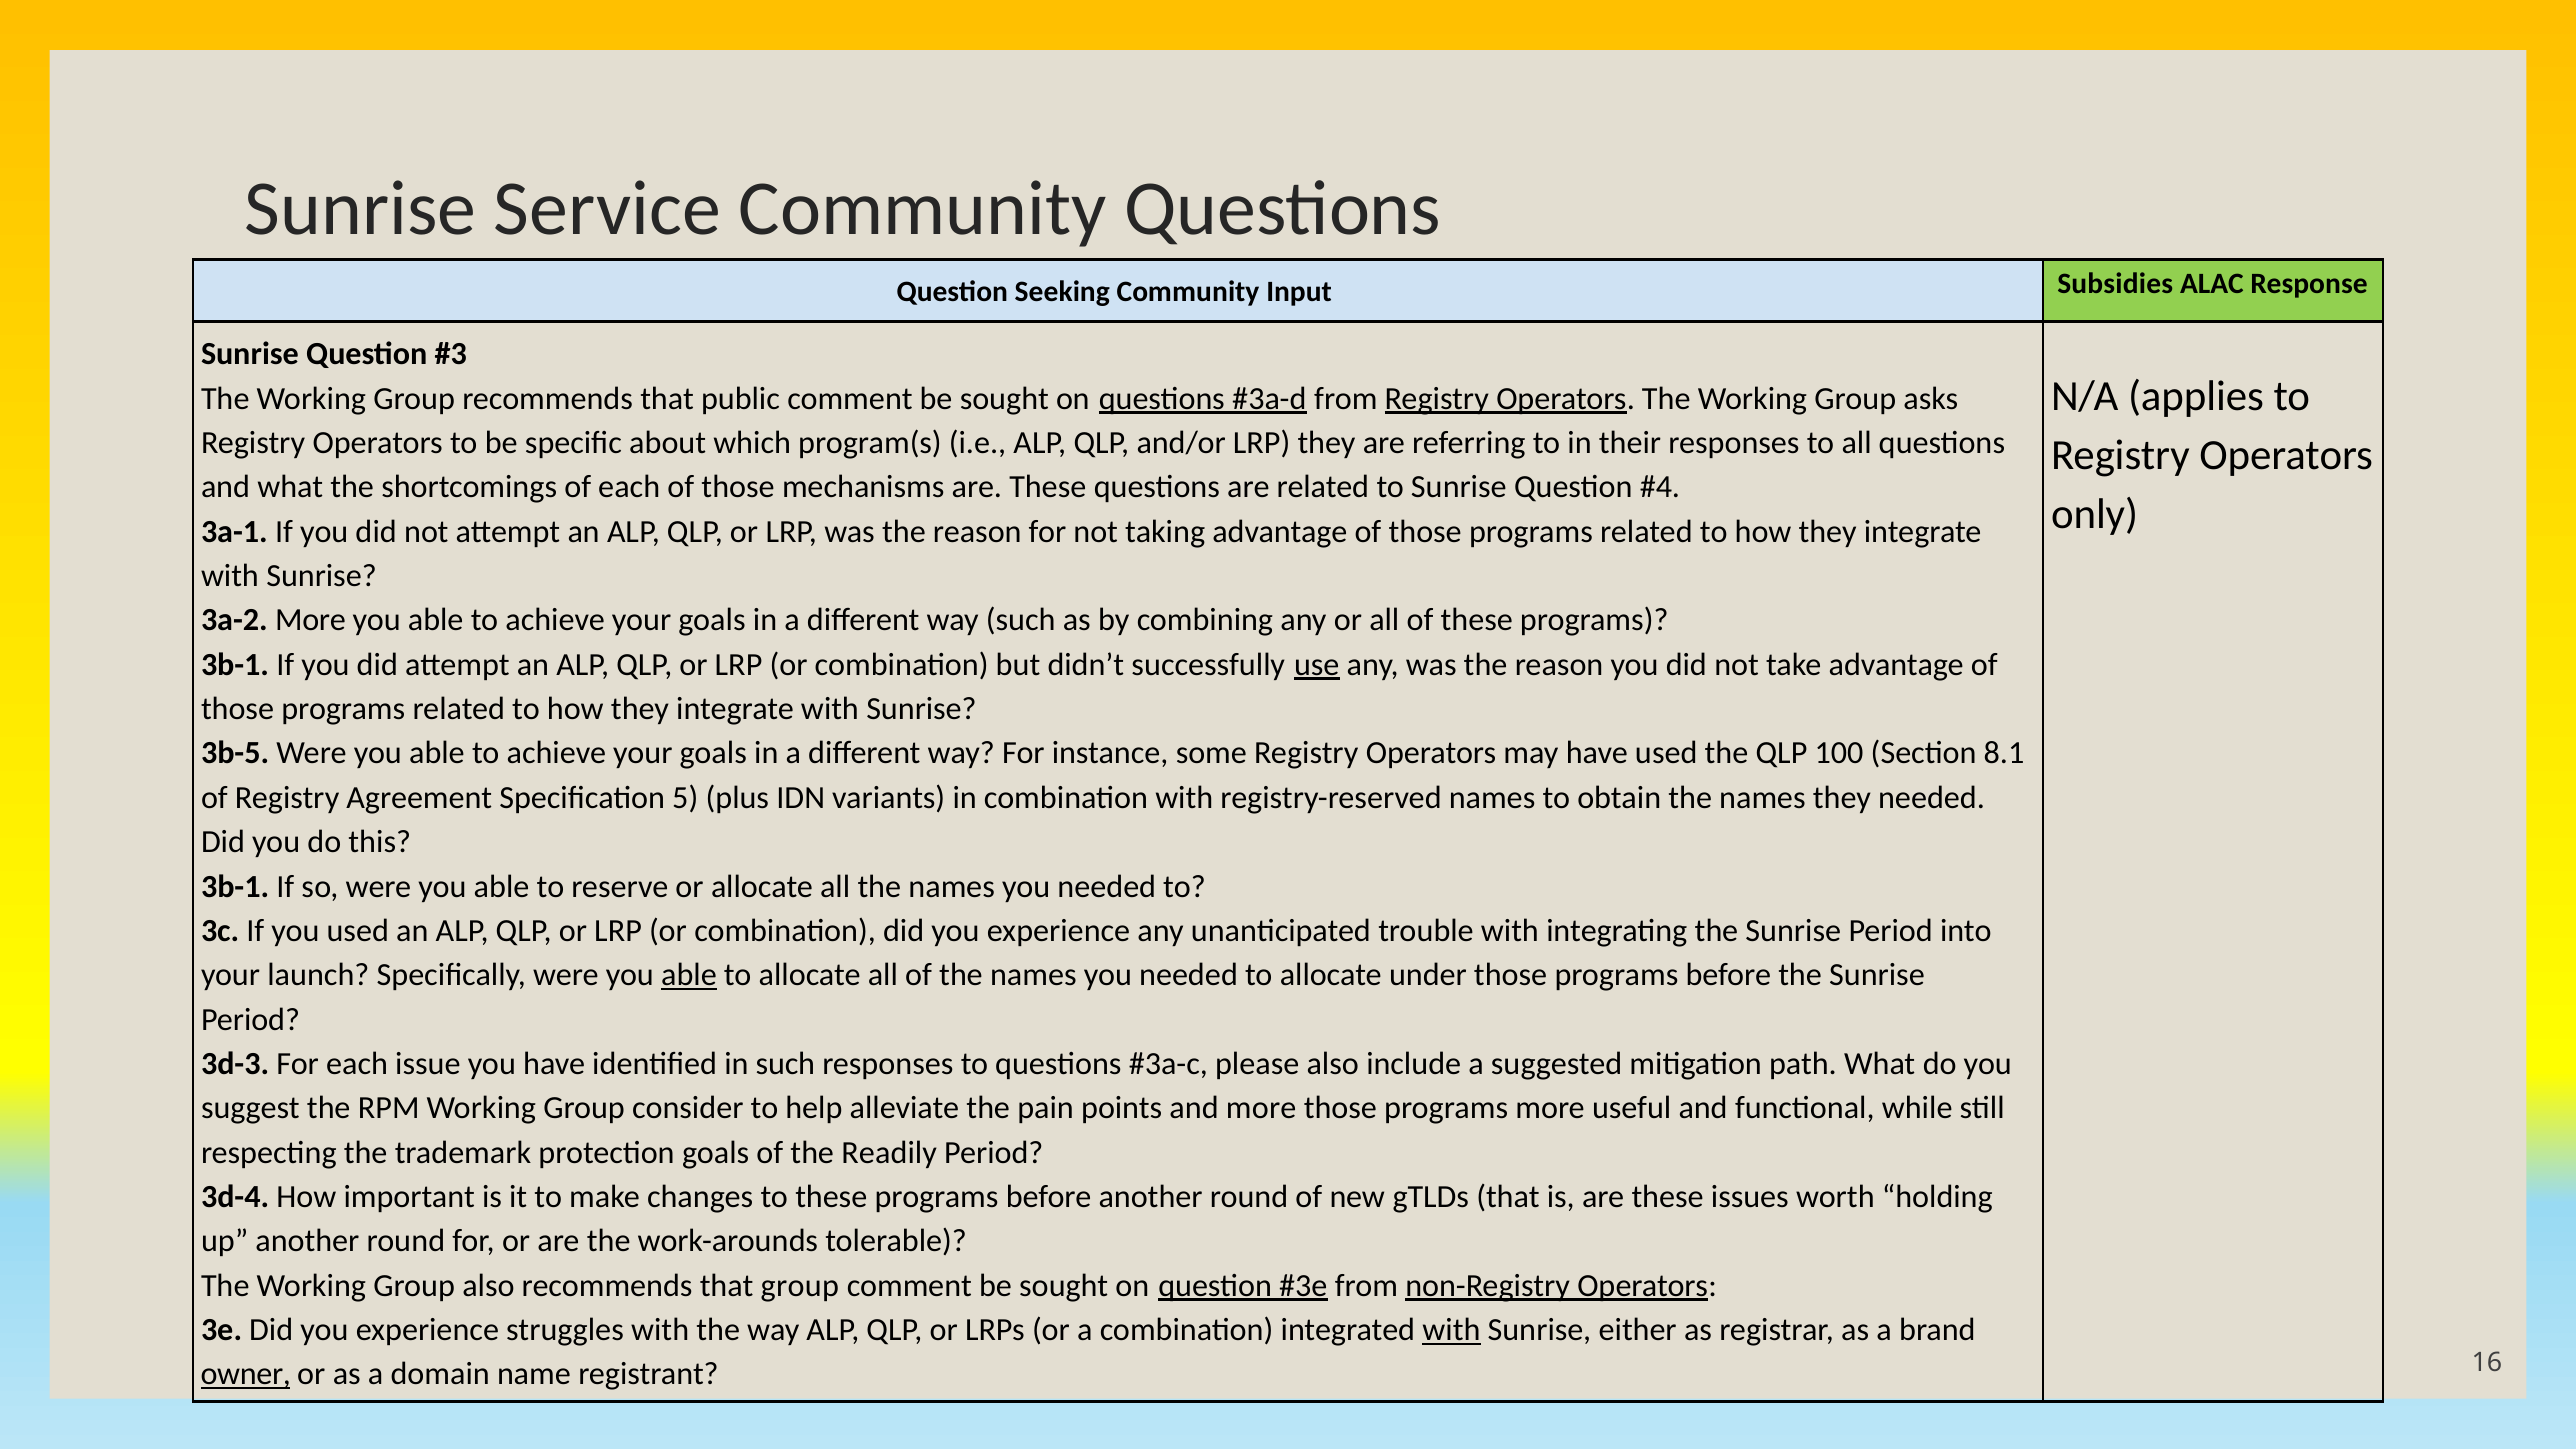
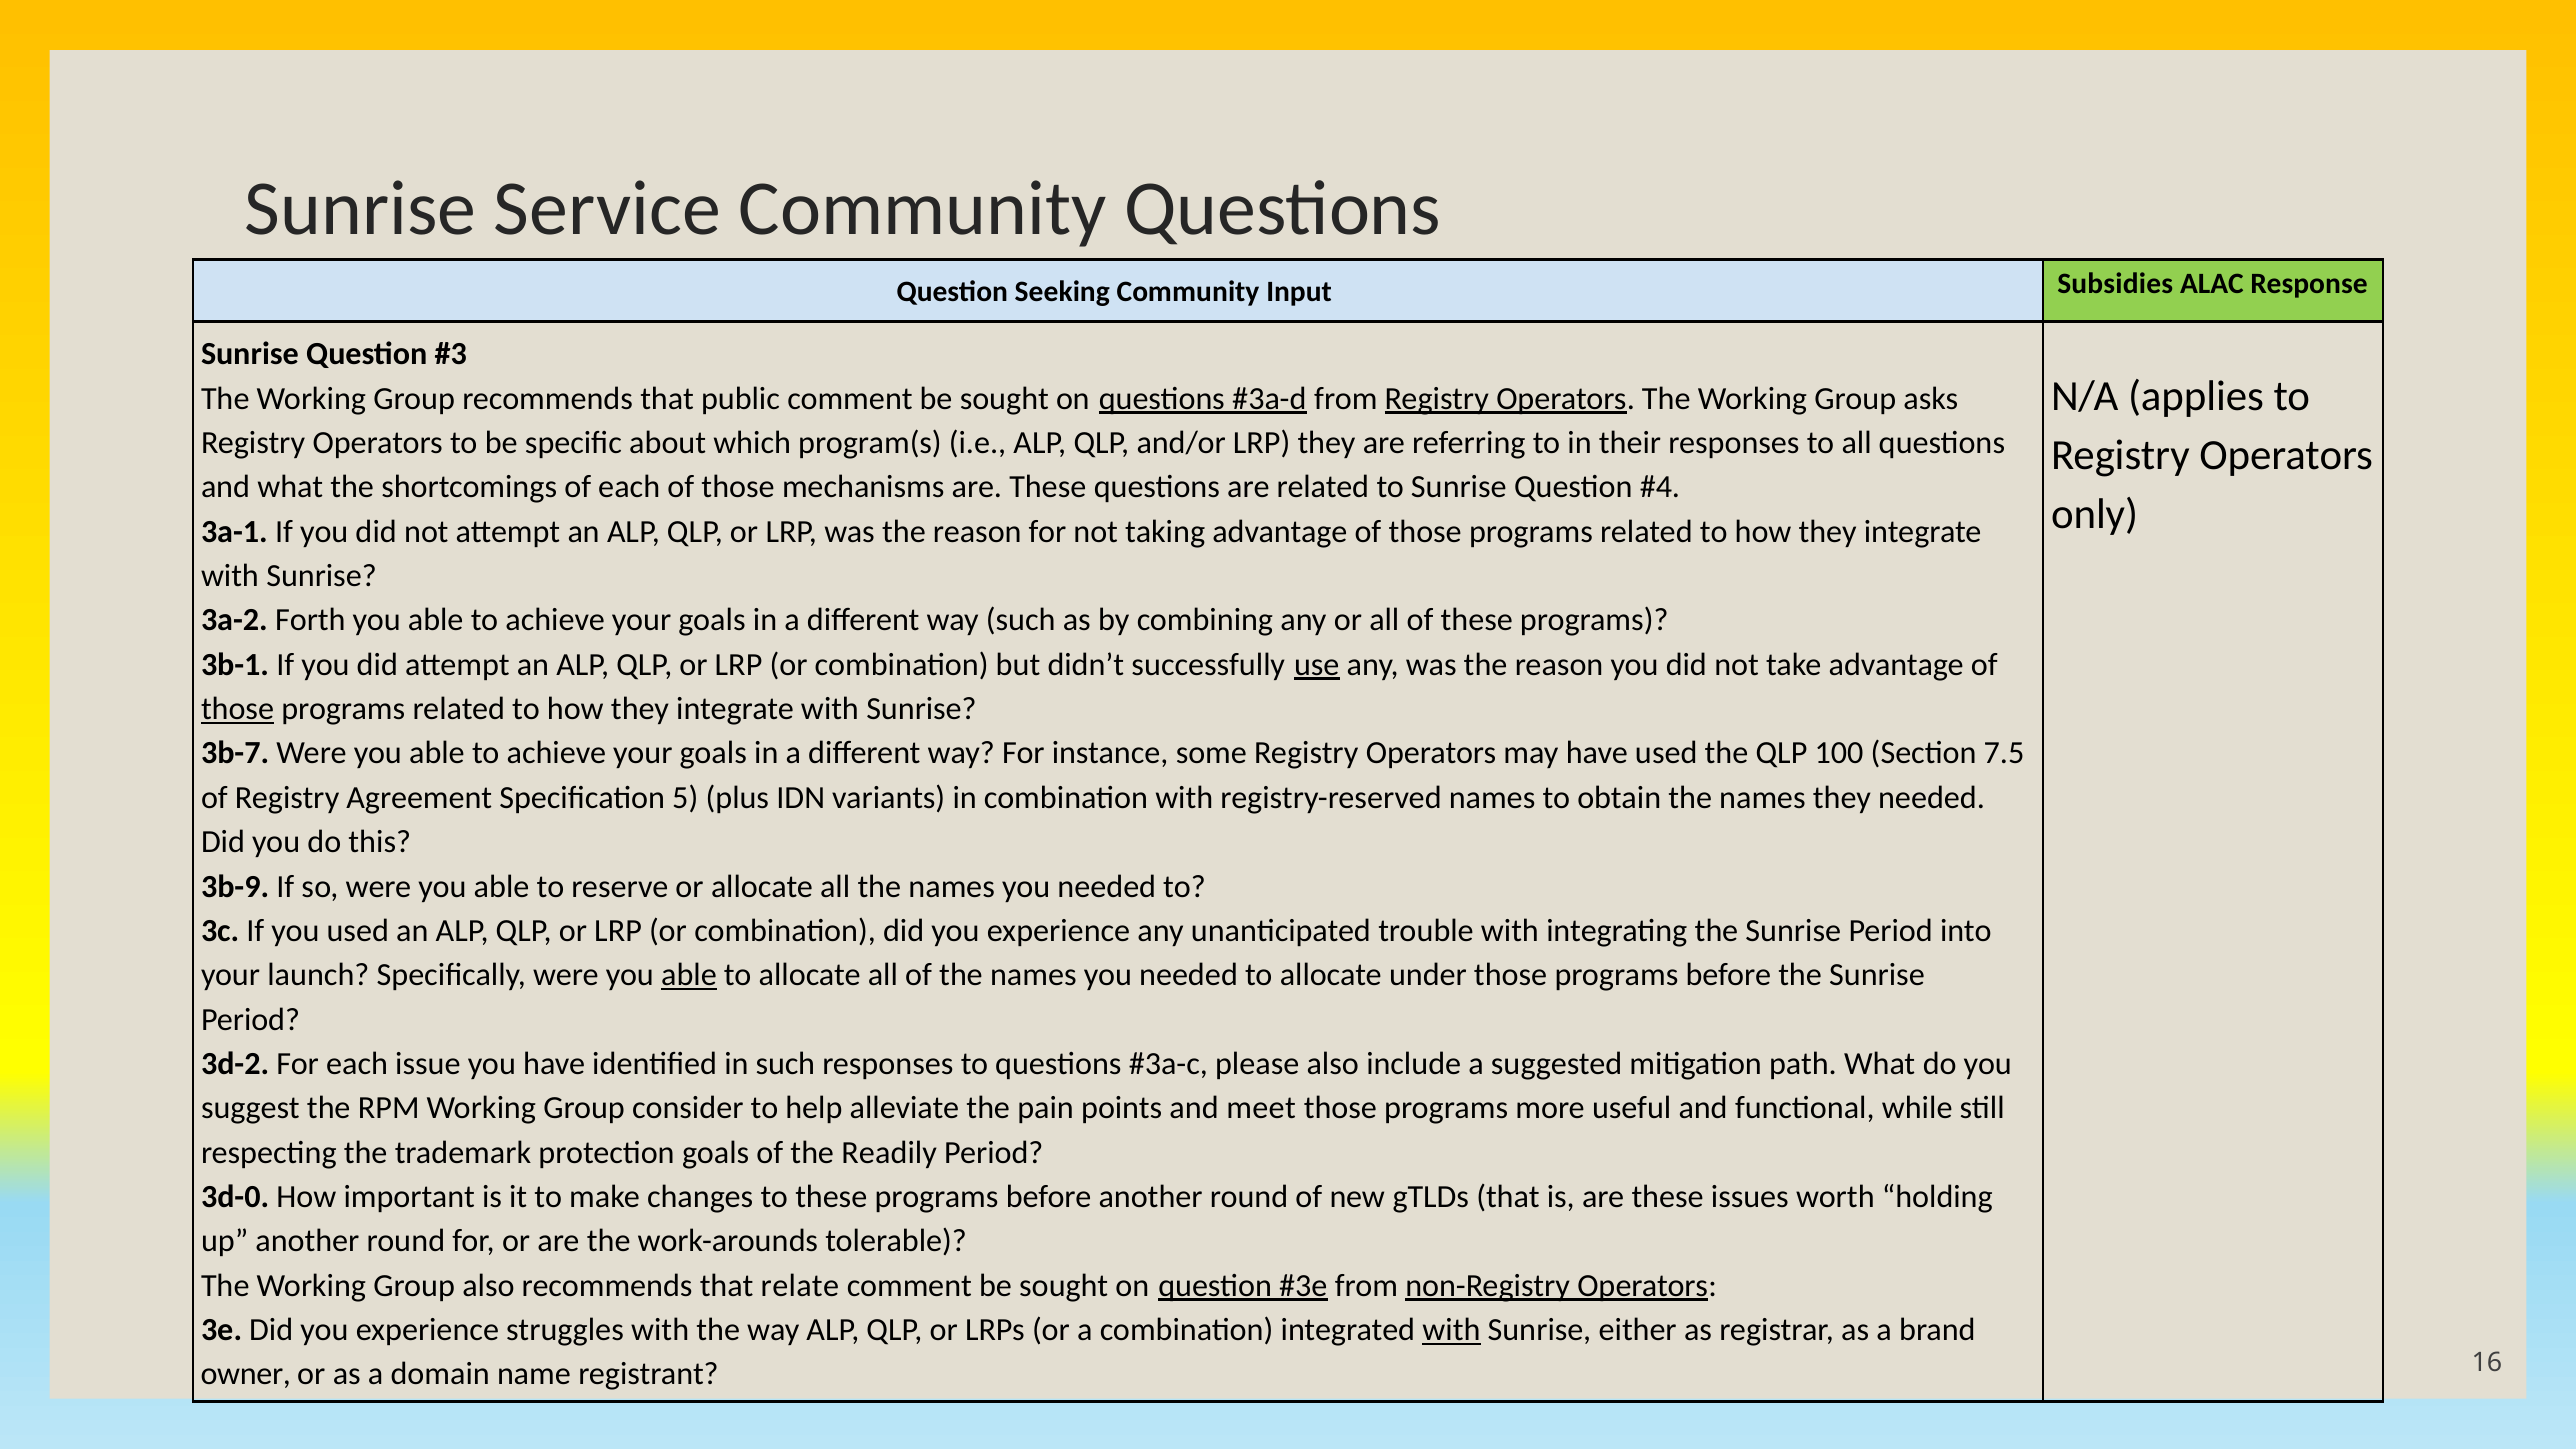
3a-2 More: More -> Forth
those at (238, 709) underline: none -> present
3b-5: 3b-5 -> 3b-7
8.1: 8.1 -> 7.5
3b-1 at (235, 886): 3b-1 -> 3b-9
3d-3: 3d-3 -> 3d-2
and more: more -> meet
3d-4: 3d-4 -> 3d-0
that group: group -> relate
owner underline: present -> none
